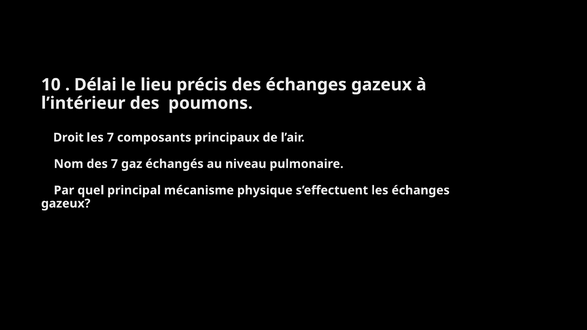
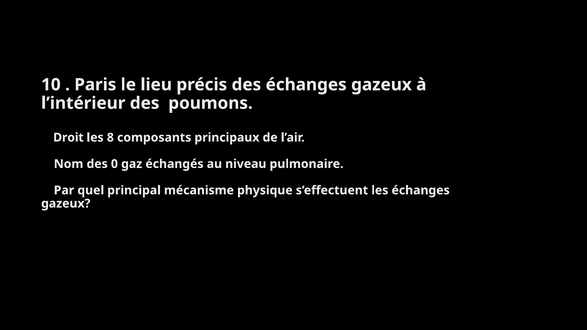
Délai: Délai -> Paris
les 7: 7 -> 8
des 7: 7 -> 0
